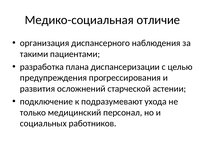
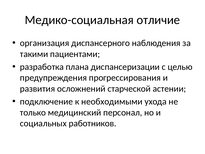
подразумевают: подразумевают -> необходимыми
